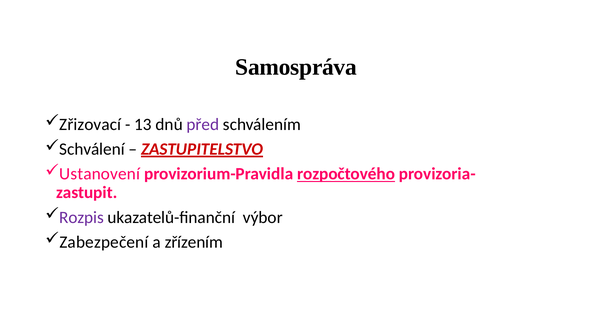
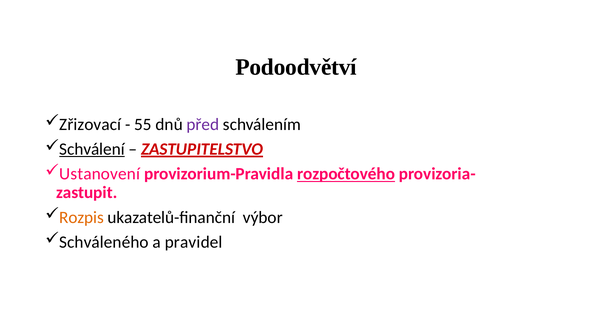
Samospráva: Samospráva -> Podoodvětví
13: 13 -> 55
Schválení underline: none -> present
Rozpis colour: purple -> orange
Zabezpečení: Zabezpečení -> Schváleného
zřízením: zřízením -> pravidel
